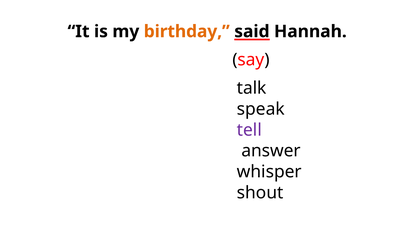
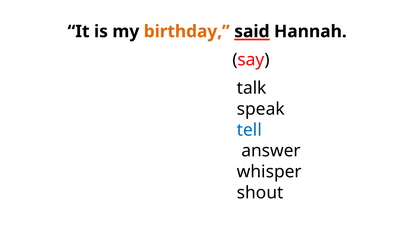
tell colour: purple -> blue
